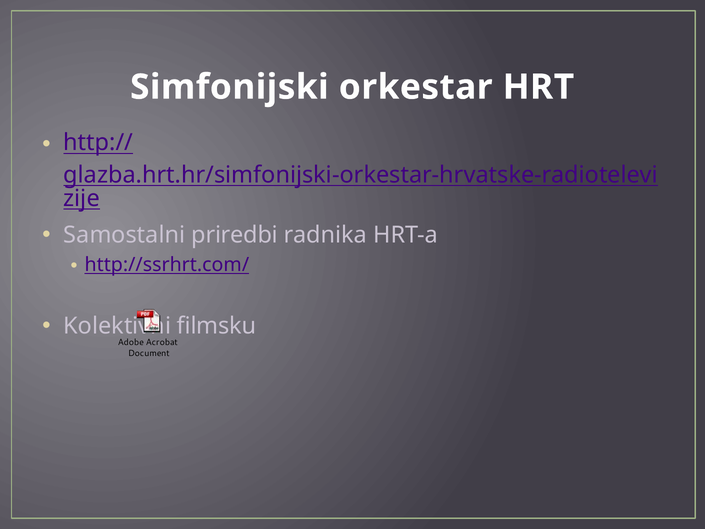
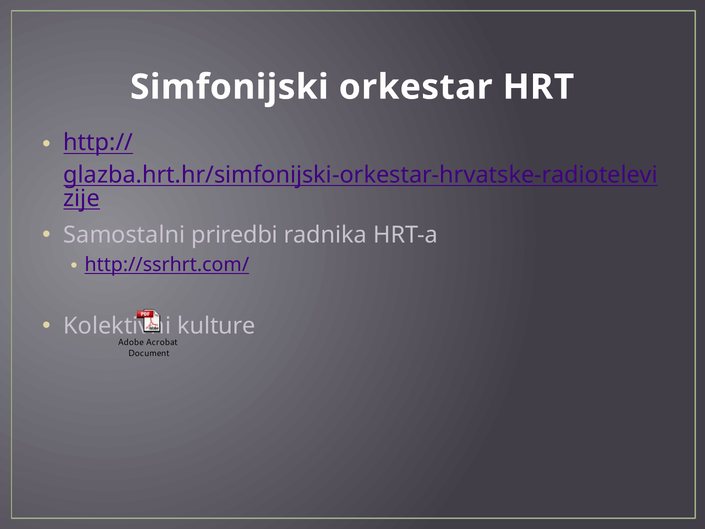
filmsku: filmsku -> kulture
